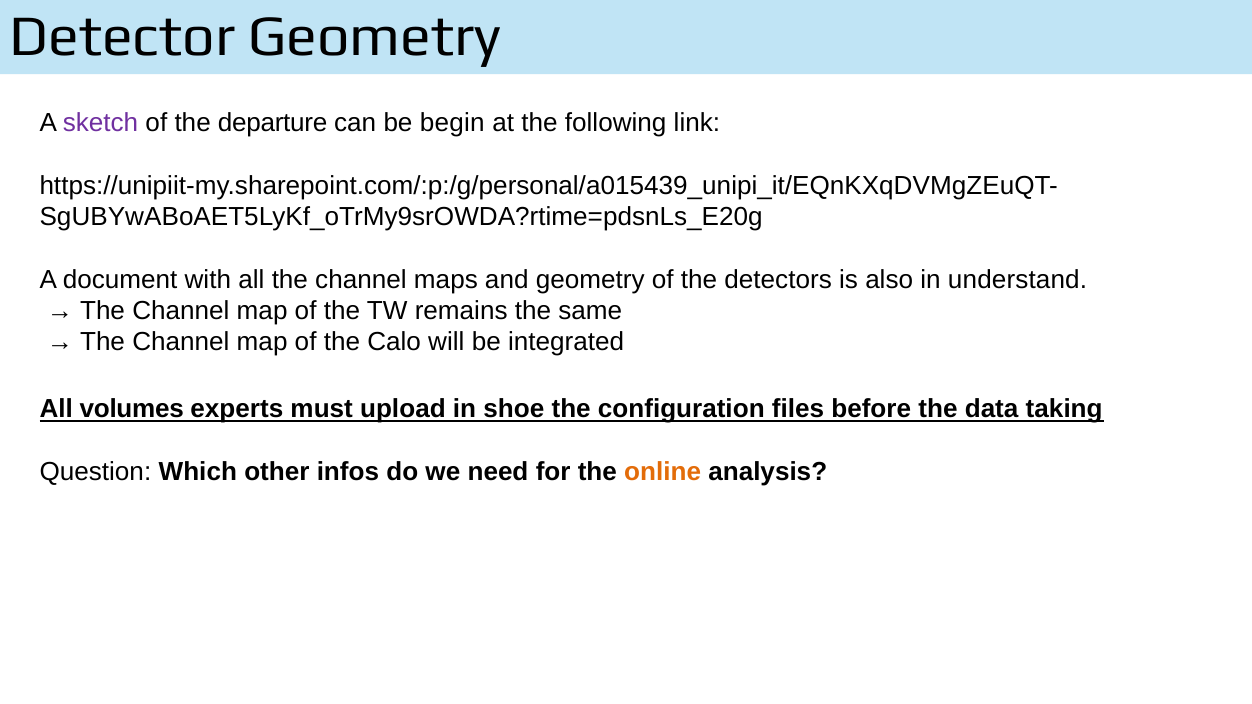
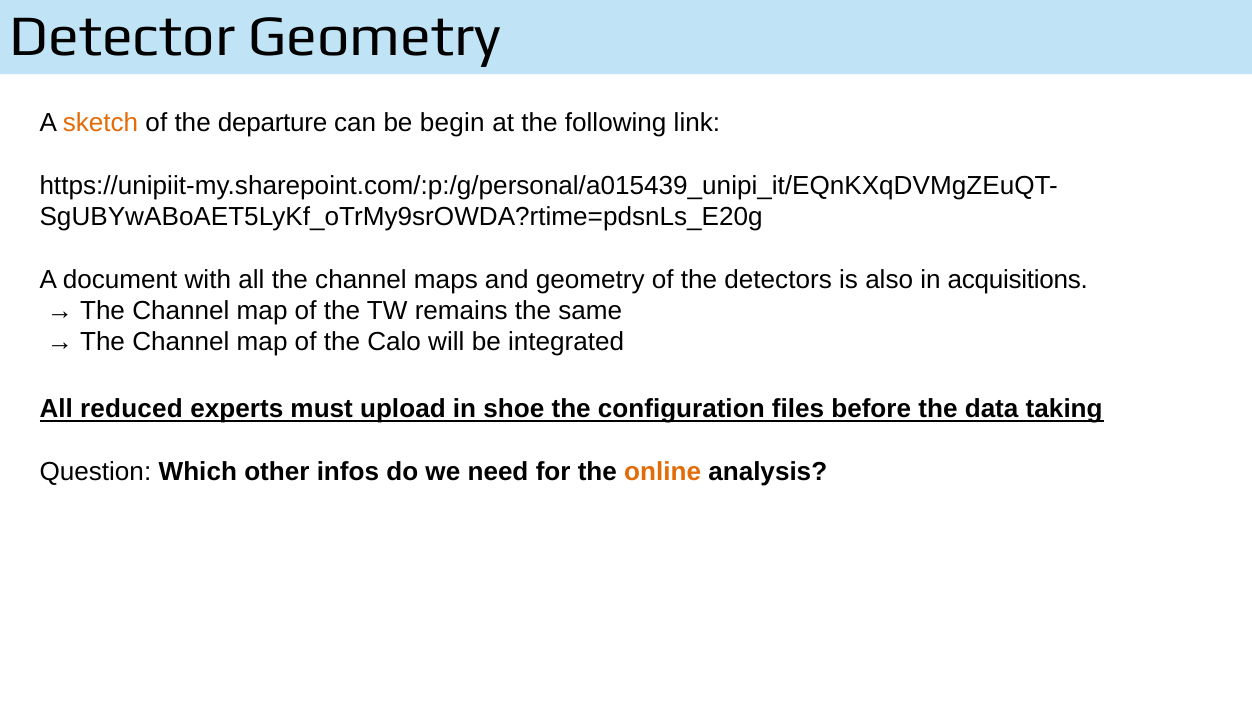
sketch colour: purple -> orange
understand: understand -> acquisitions
volumes: volumes -> reduced
